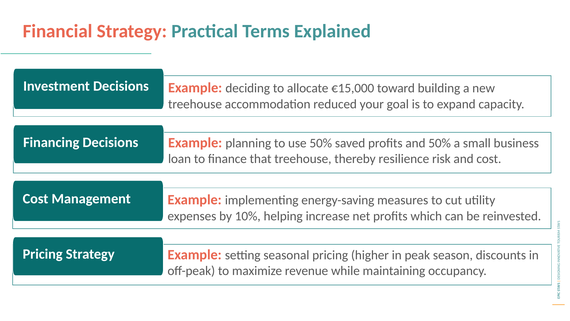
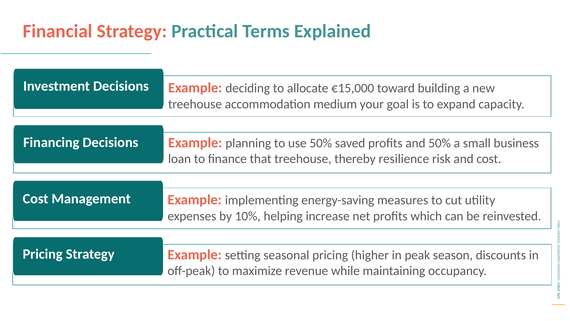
reduced: reduced -> medium
